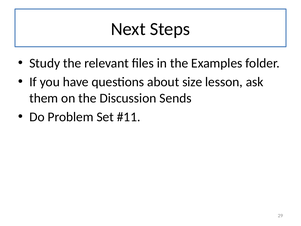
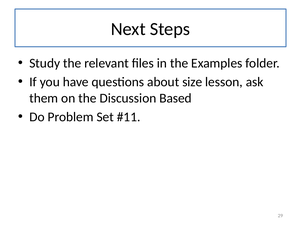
Sends: Sends -> Based
